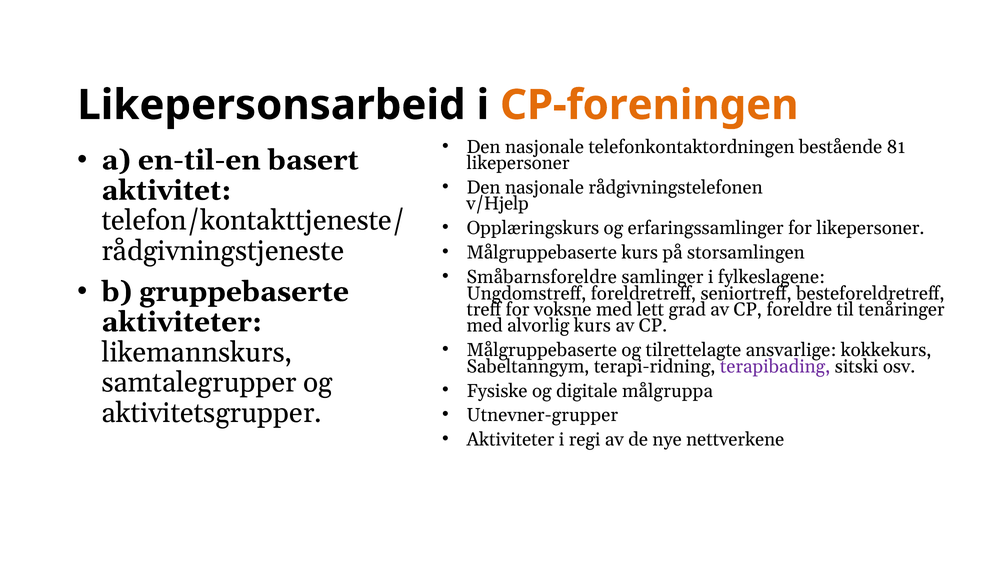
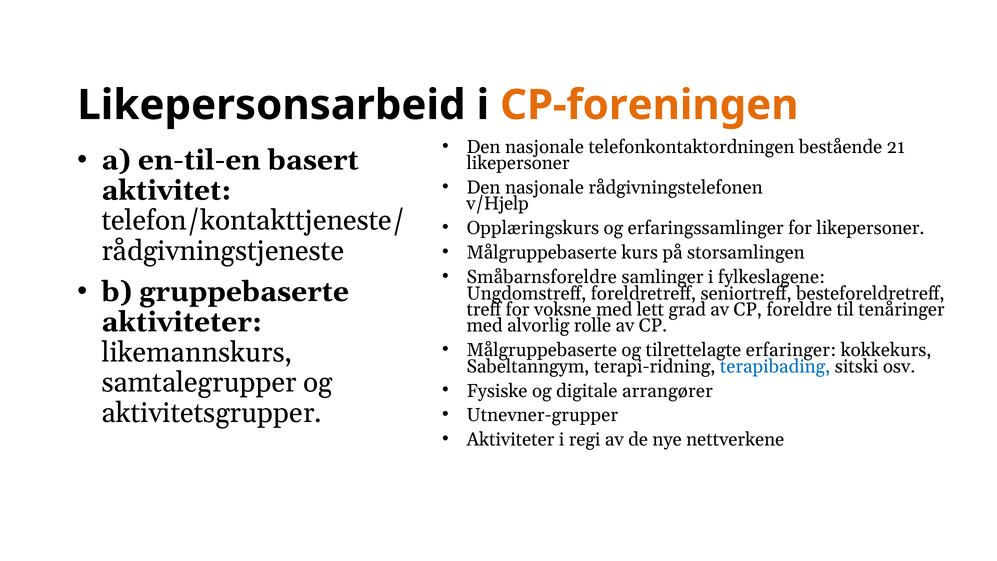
81: 81 -> 21
alvorlig kurs: kurs -> rolle
ansvarlige: ansvarlige -> erfaringer
terapibading colour: purple -> blue
målgruppa: målgruppa -> arrangører
